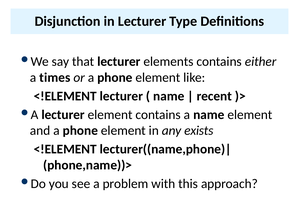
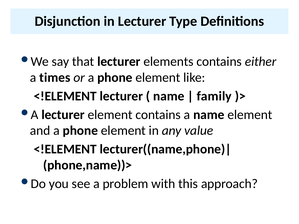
recent: recent -> family
exists: exists -> value
